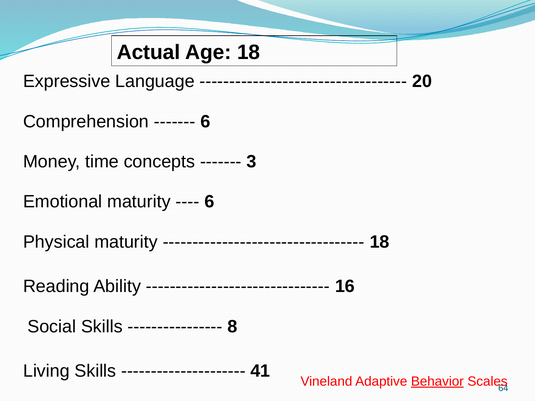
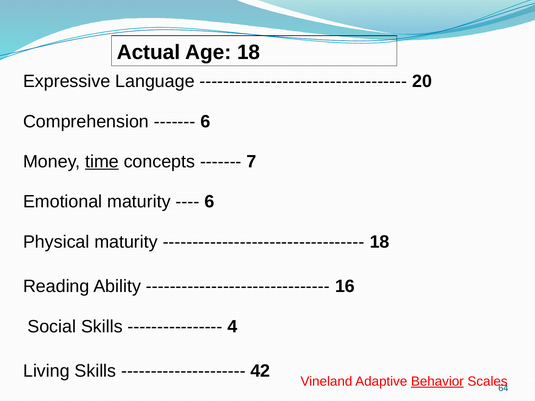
time underline: none -> present
3: 3 -> 7
8: 8 -> 4
41: 41 -> 42
